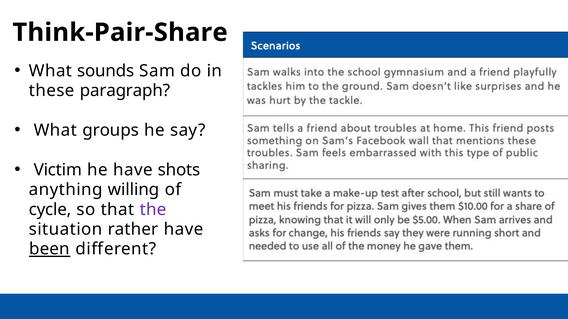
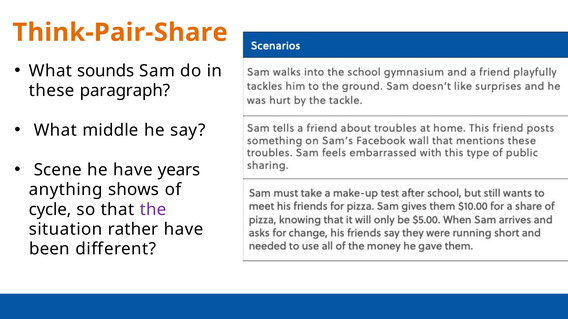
Think-Pair-Share colour: black -> orange
groups: groups -> middle
Victim: Victim -> Scene
shots: shots -> years
willing: willing -> shows
been underline: present -> none
